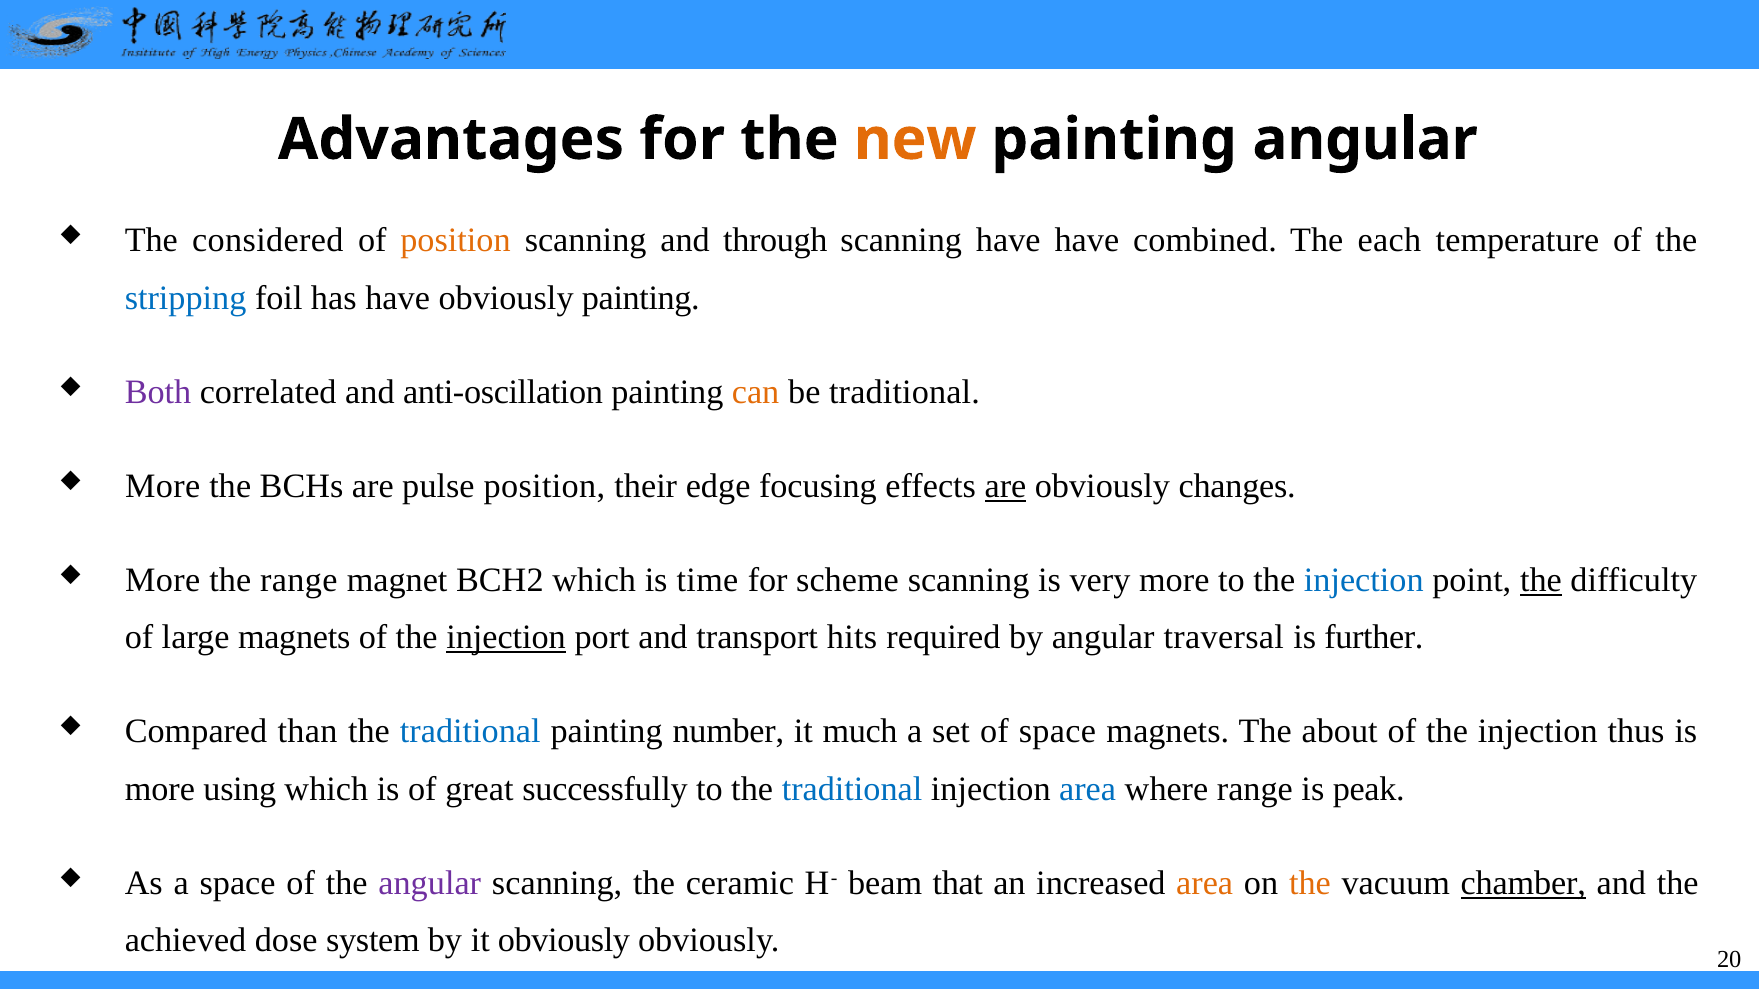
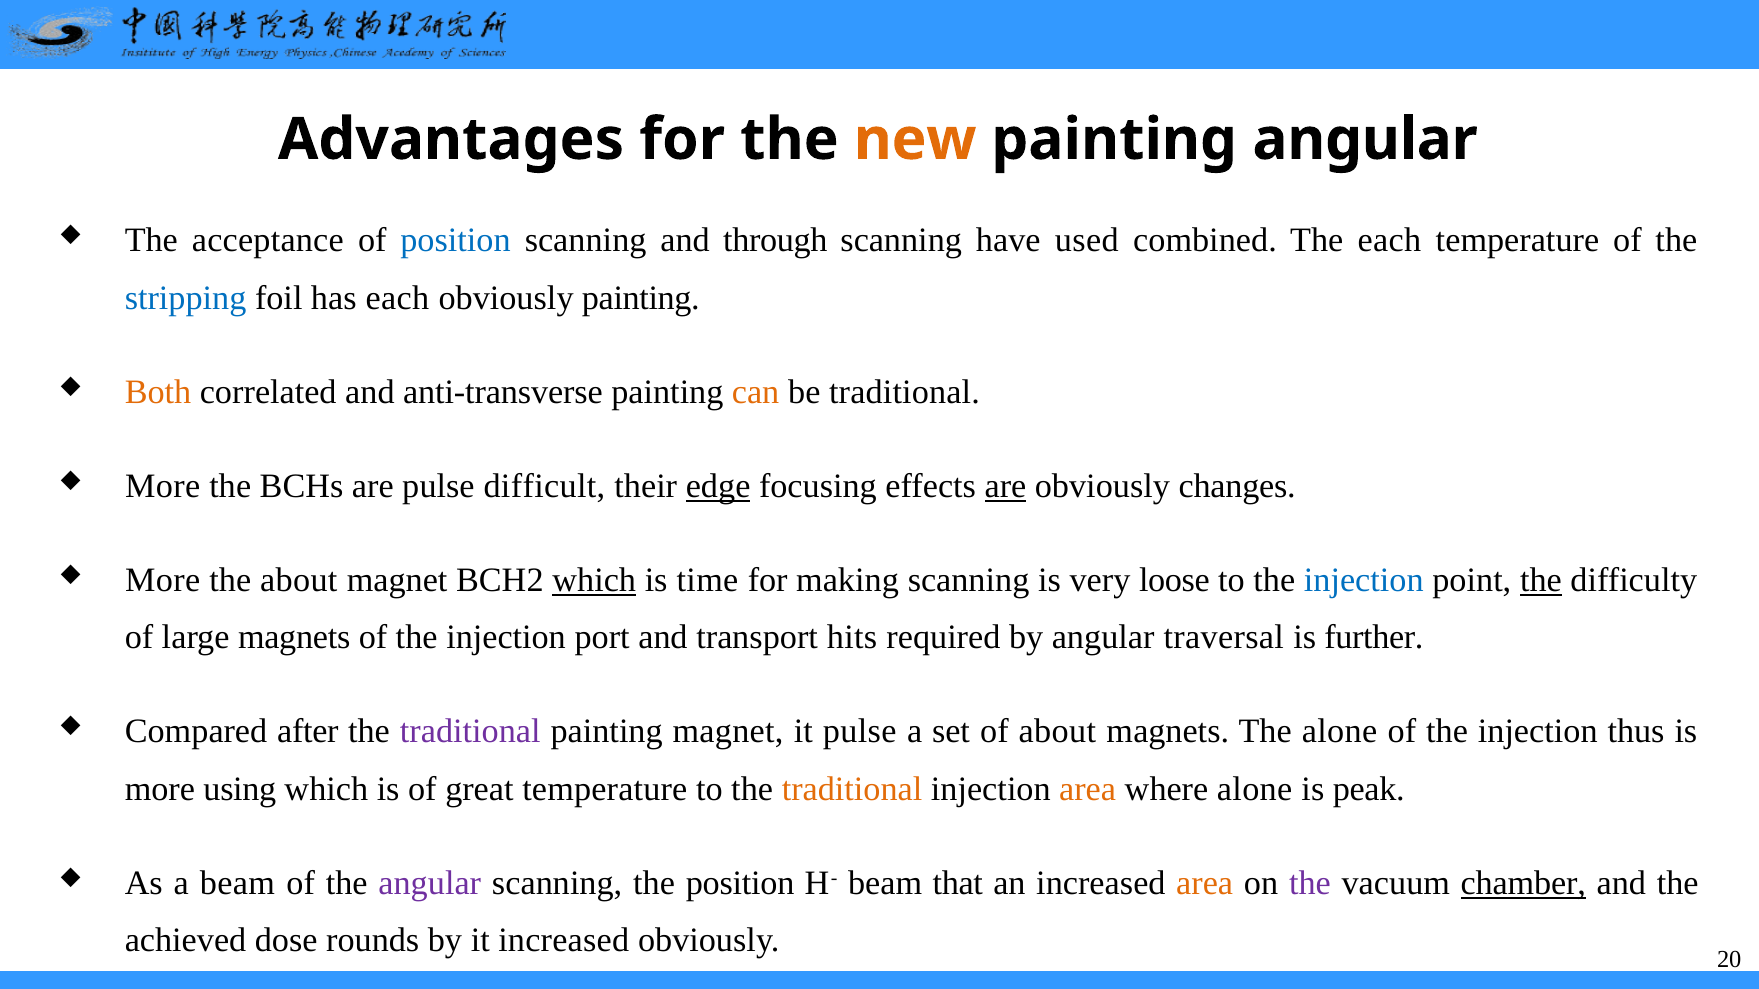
considered: considered -> acceptance
position at (456, 241) colour: orange -> blue
have have: have -> used
has have: have -> each
Both colour: purple -> orange
anti-oscillation: anti-oscillation -> anti-transverse
pulse position: position -> difficult
edge underline: none -> present
the range: range -> about
which at (594, 580) underline: none -> present
scheme: scheme -> making
very more: more -> loose
injection at (506, 638) underline: present -> none
than: than -> after
traditional at (470, 732) colour: blue -> purple
painting number: number -> magnet
it much: much -> pulse
of space: space -> about
The about: about -> alone
great successfully: successfully -> temperature
traditional at (852, 789) colour: blue -> orange
area at (1088, 789) colour: blue -> orange
where range: range -> alone
a space: space -> beam
the ceramic: ceramic -> position
the at (1310, 884) colour: orange -> purple
system: system -> rounds
it obviously: obviously -> increased
